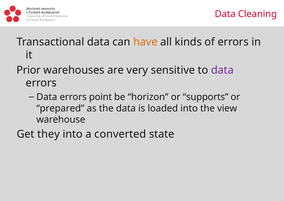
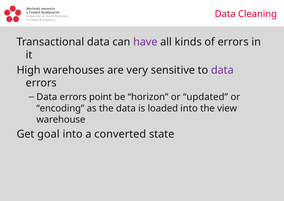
have colour: orange -> purple
Prior: Prior -> High
supports: supports -> updated
prepared: prepared -> encoding
they: they -> goal
